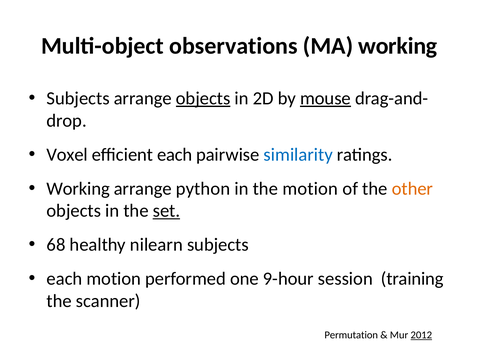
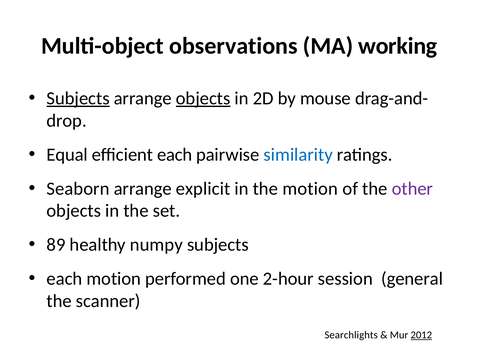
Subjects at (78, 98) underline: none -> present
mouse underline: present -> none
Voxel: Voxel -> Equal
Working at (78, 189): Working -> Seaborn
python: python -> explicit
other colour: orange -> purple
set underline: present -> none
68: 68 -> 89
nilearn: nilearn -> numpy
9-hour: 9-hour -> 2-hour
training: training -> general
Permutation: Permutation -> Searchlights
